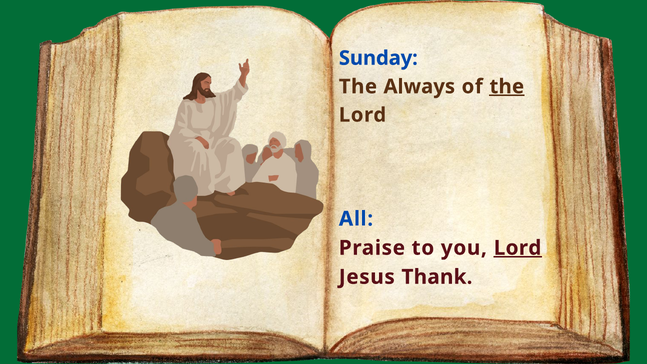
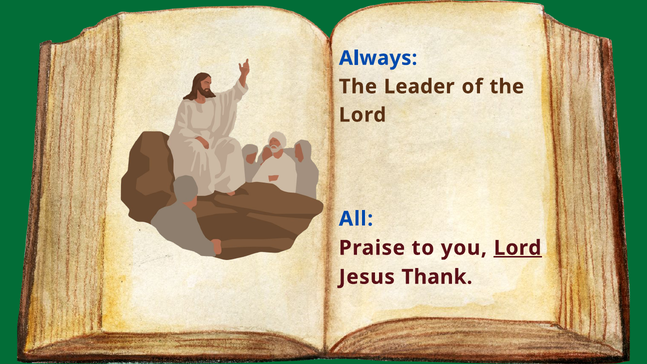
Sunday: Sunday -> Always
Always: Always -> Leader
the at (507, 87) underline: present -> none
